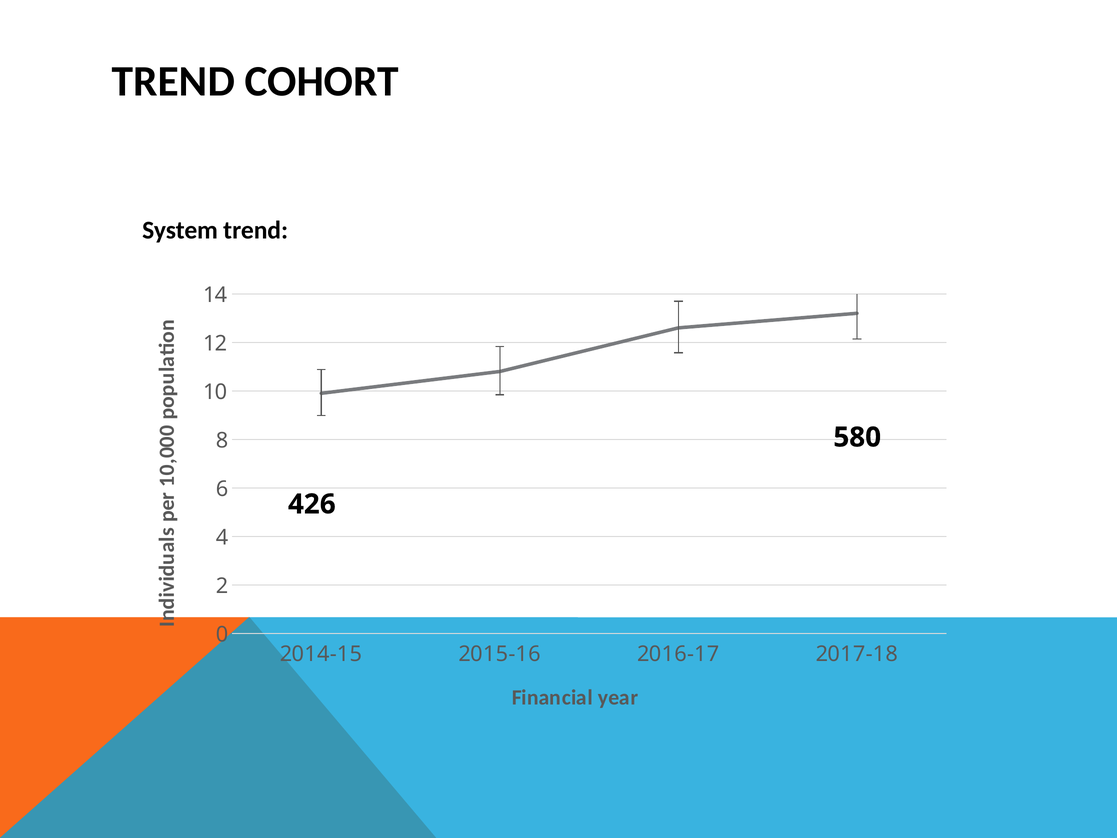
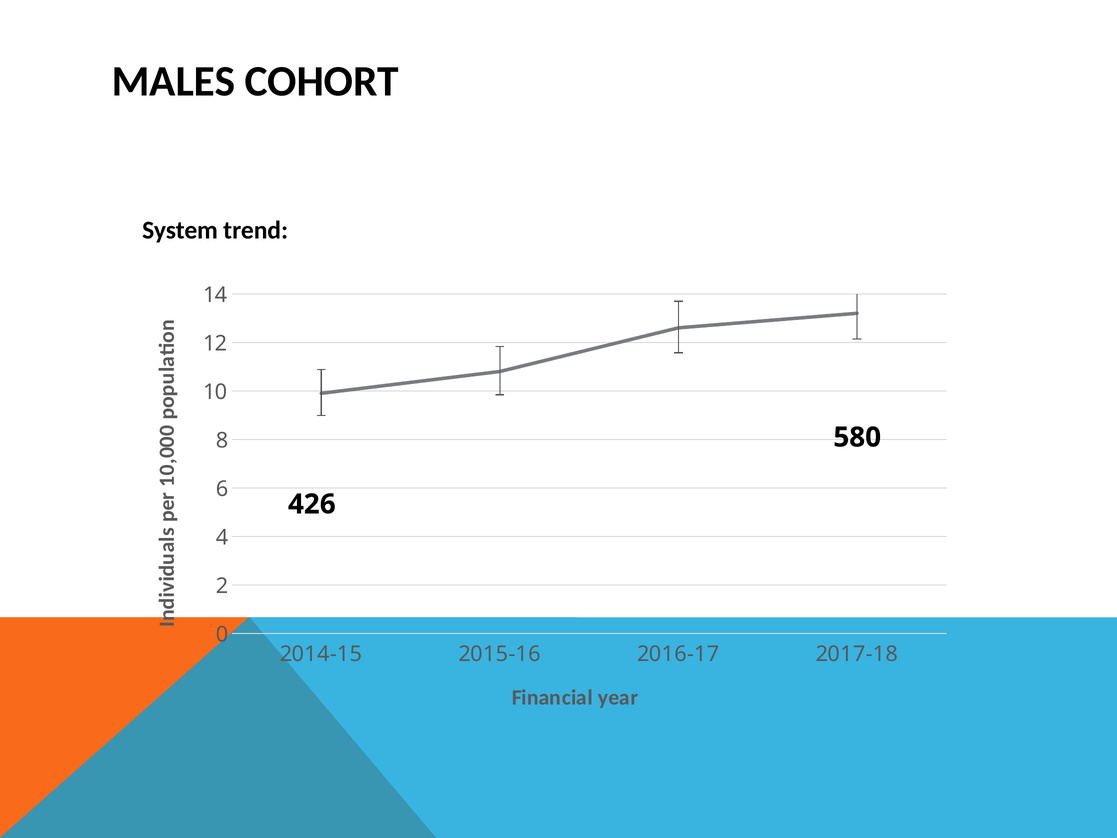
TREND at (173, 81): TREND -> MALES
